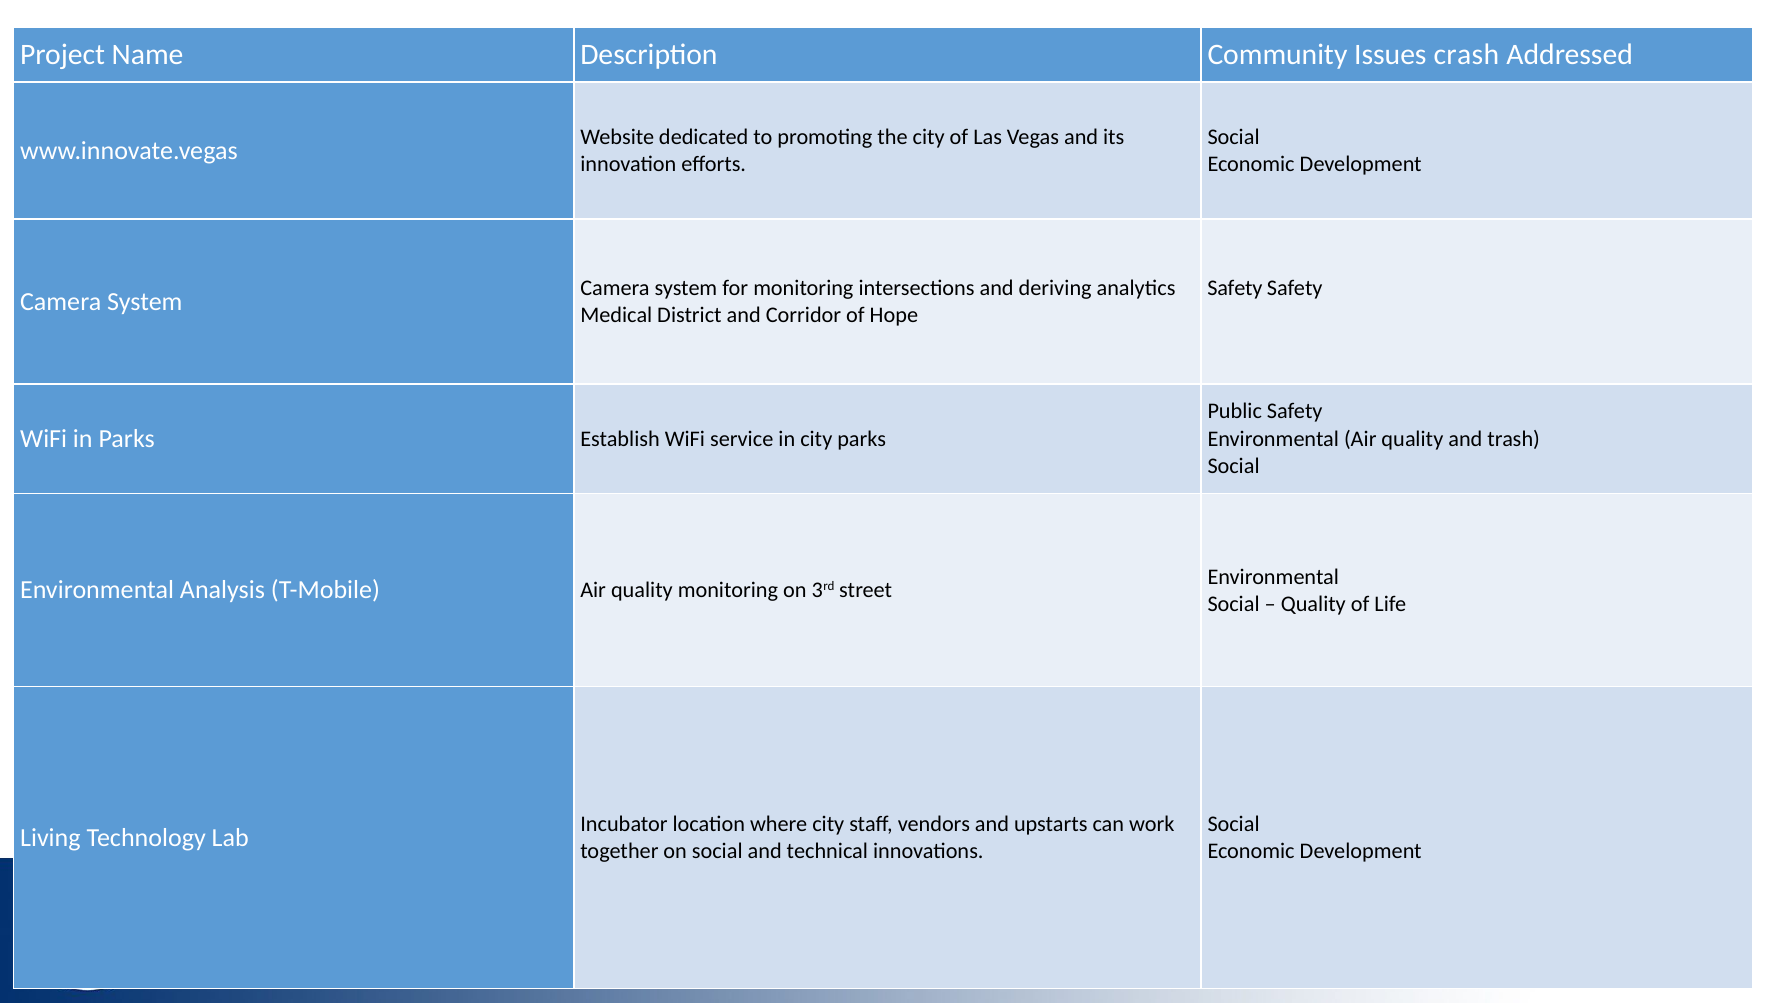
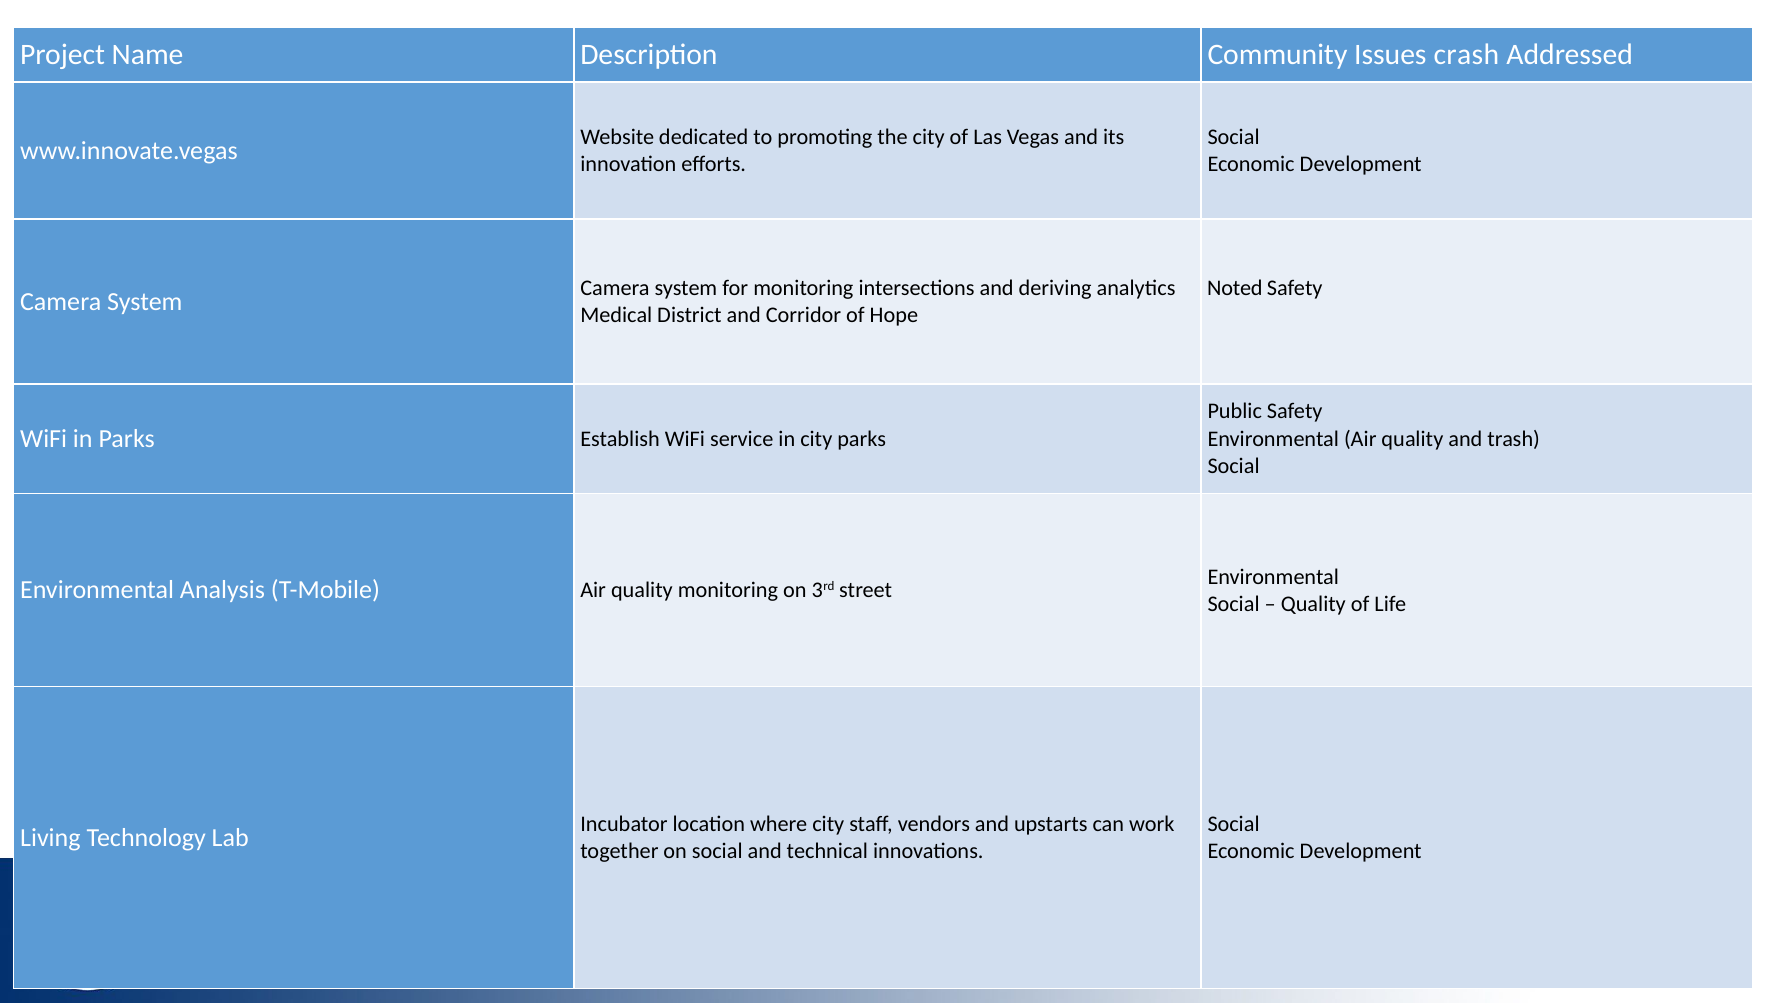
Safety at (1235, 288): Safety -> Noted
